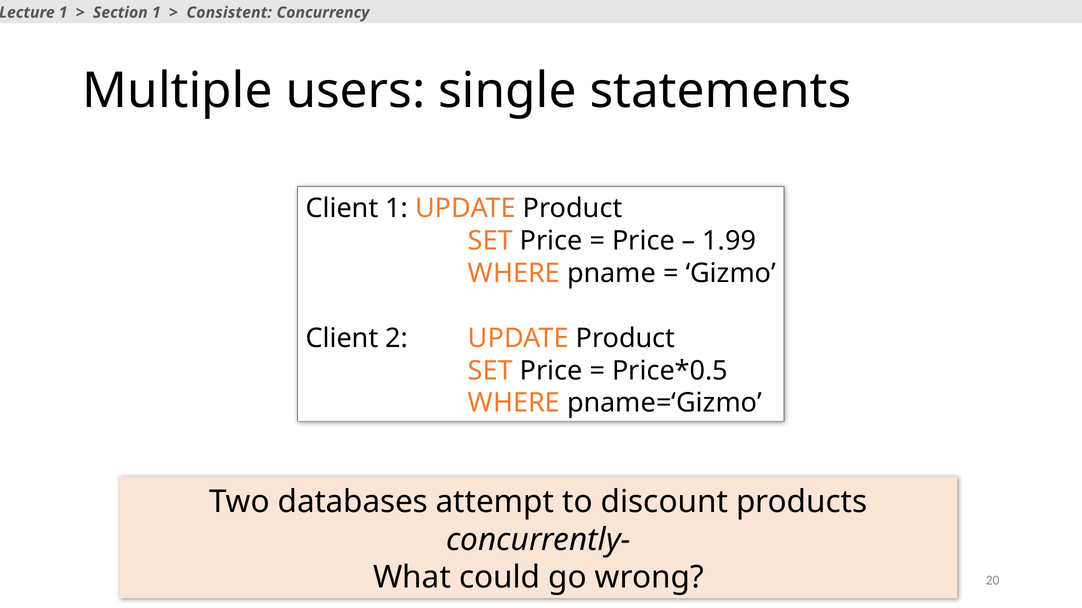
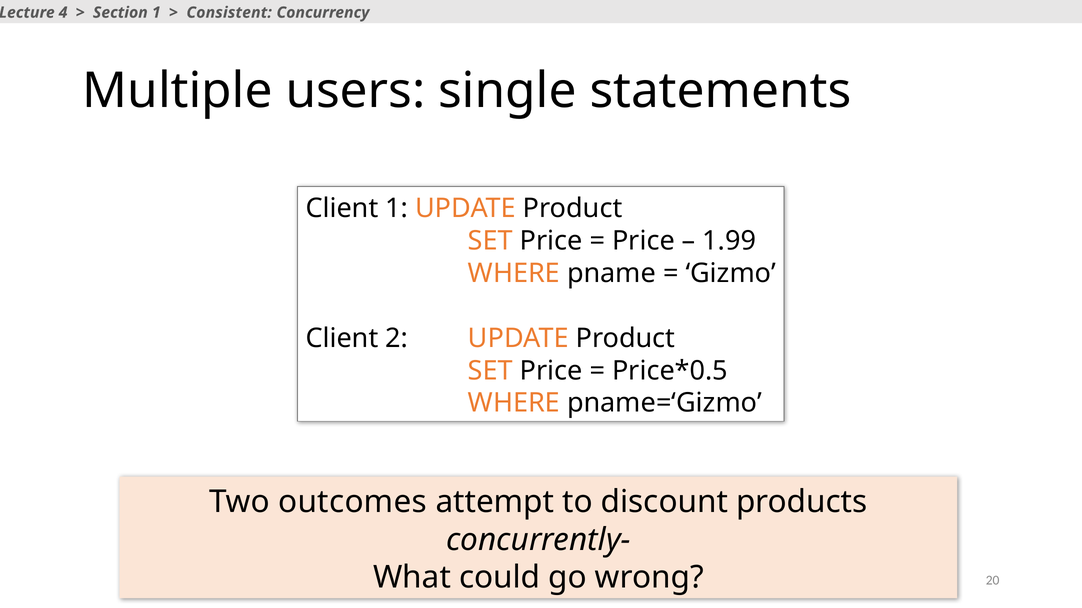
Lecture 1: 1 -> 4
databases: databases -> outcomes
